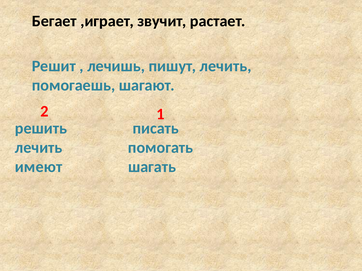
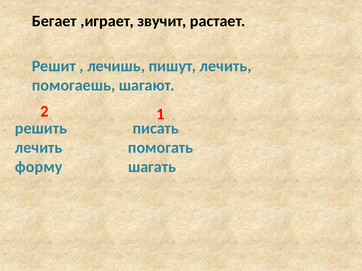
имеют: имеют -> форму
